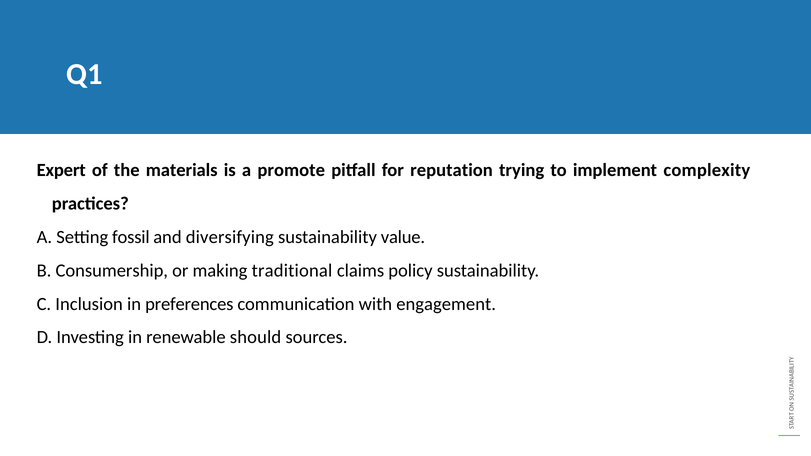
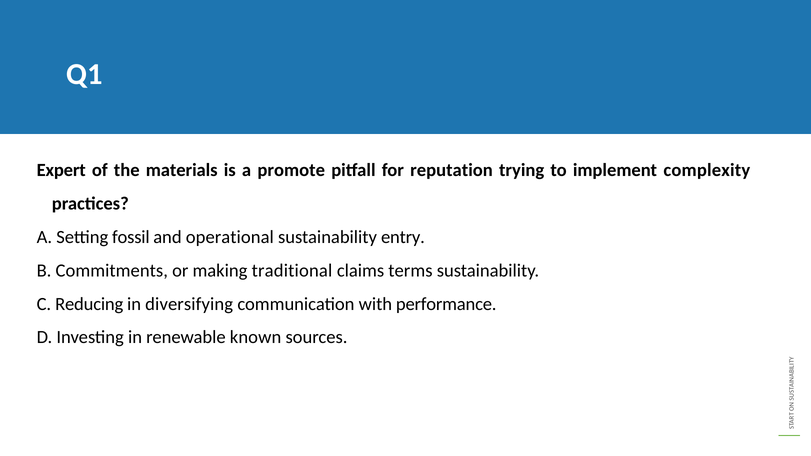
diversifying: diversifying -> operational
value: value -> entry
Consumership: Consumership -> Commitments
policy: policy -> terms
Inclusion: Inclusion -> Reducing
preferences: preferences -> diversifying
engagement: engagement -> performance
should: should -> known
